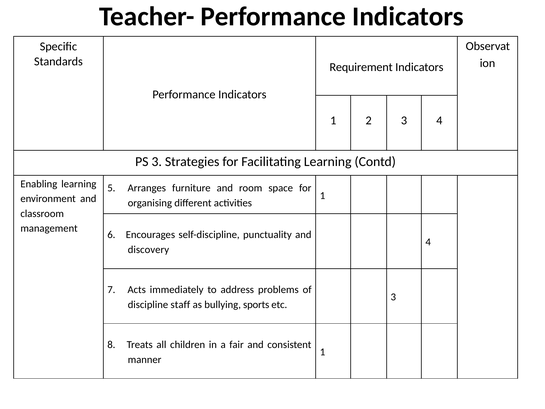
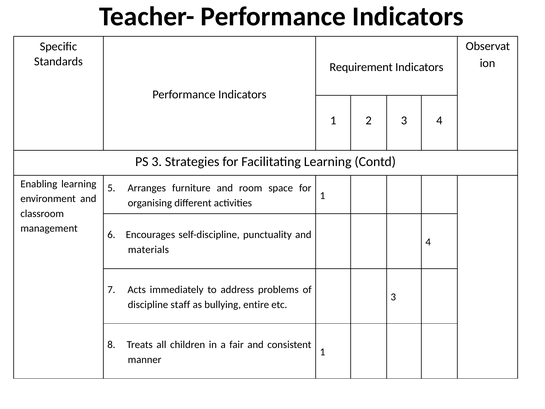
discovery: discovery -> materials
sports: sports -> entire
